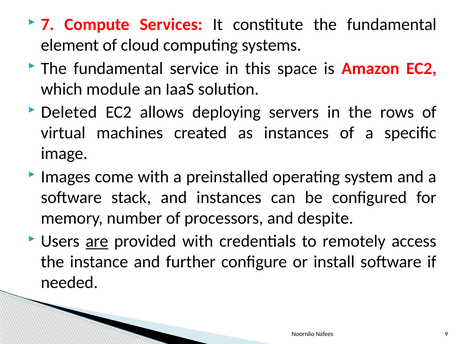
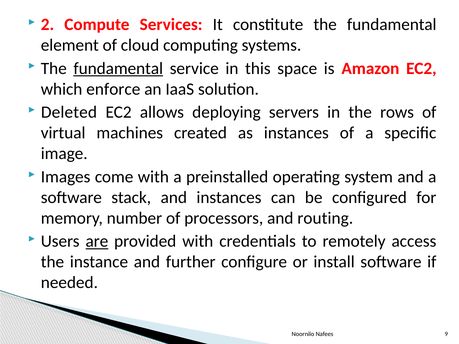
7: 7 -> 2
fundamental at (118, 68) underline: none -> present
module: module -> enforce
despite: despite -> routing
